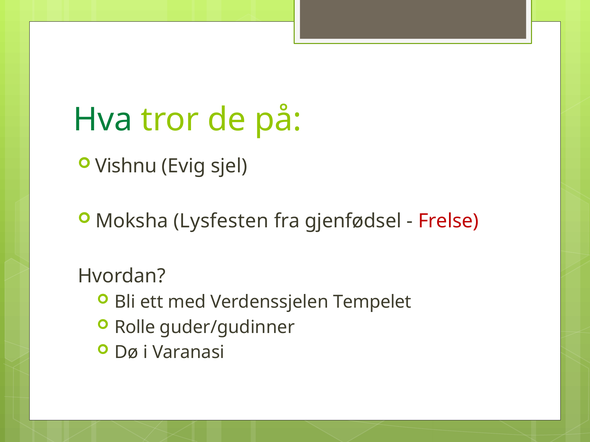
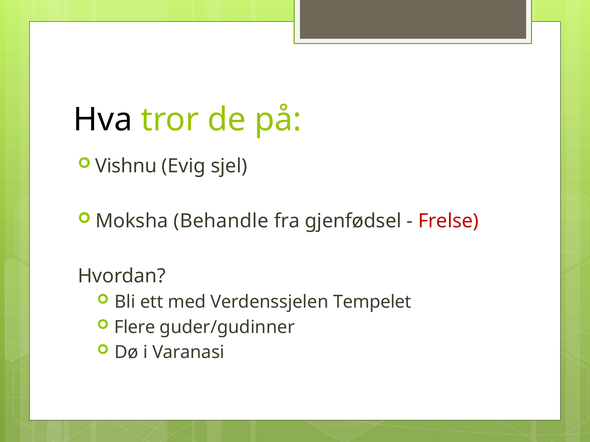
Hva colour: green -> black
Lysfesten: Lysfesten -> Behandle
Rolle: Rolle -> Flere
